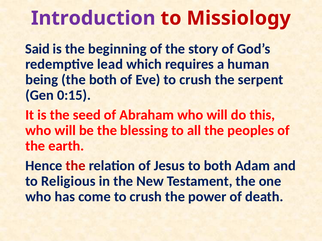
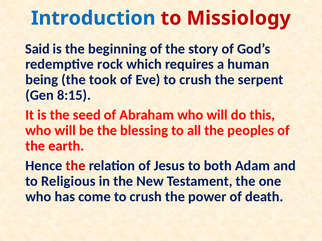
Introduction colour: purple -> blue
lead: lead -> rock
the both: both -> took
0:15: 0:15 -> 8:15
